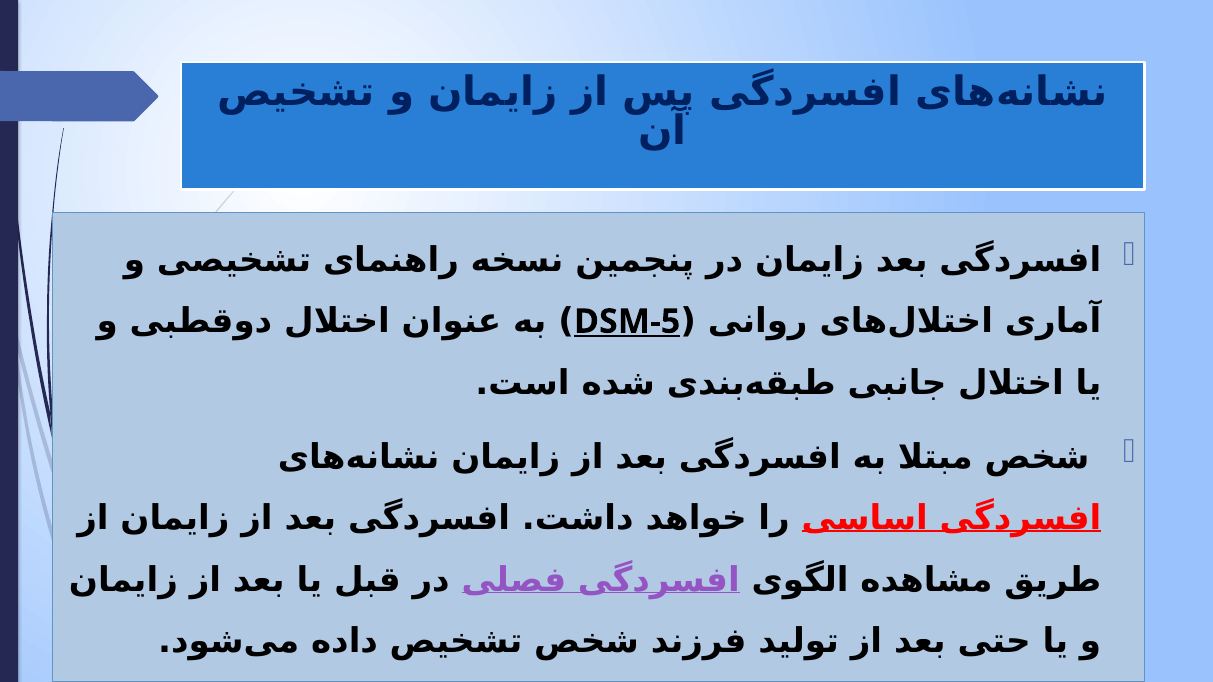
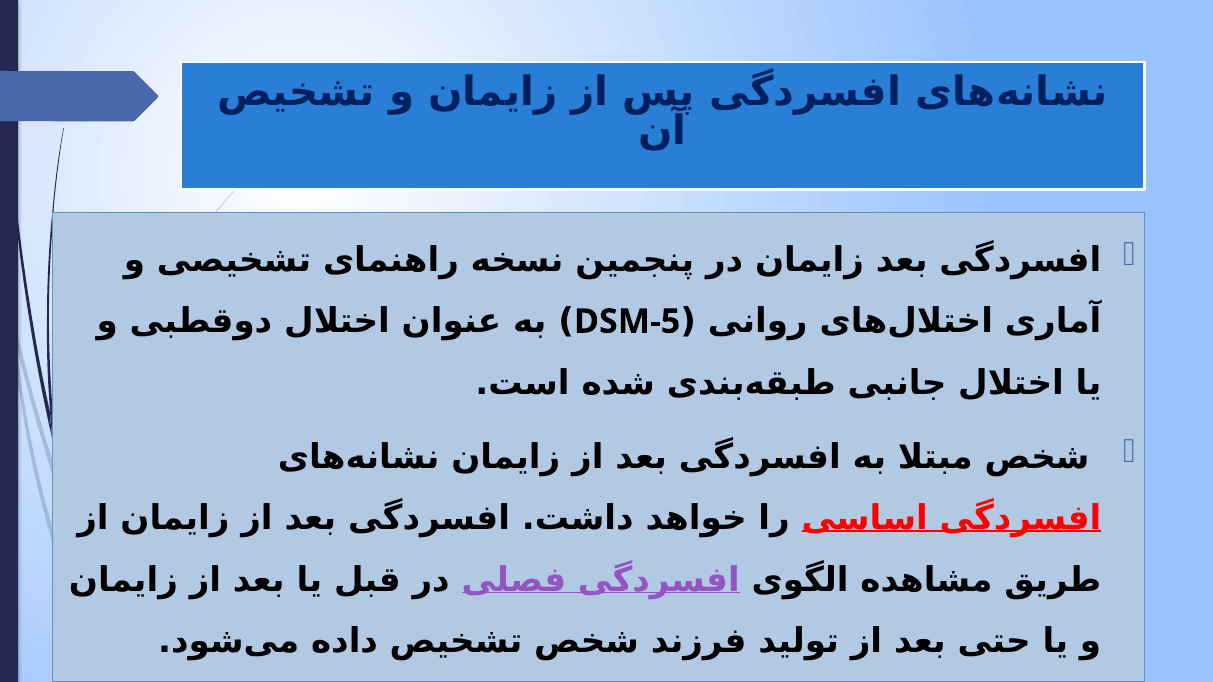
DSM-5 underline: present -> none
